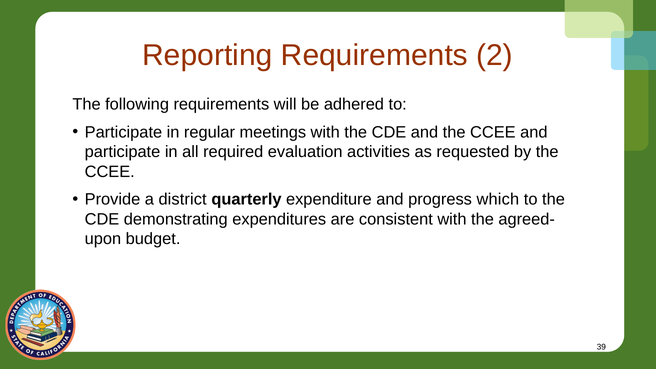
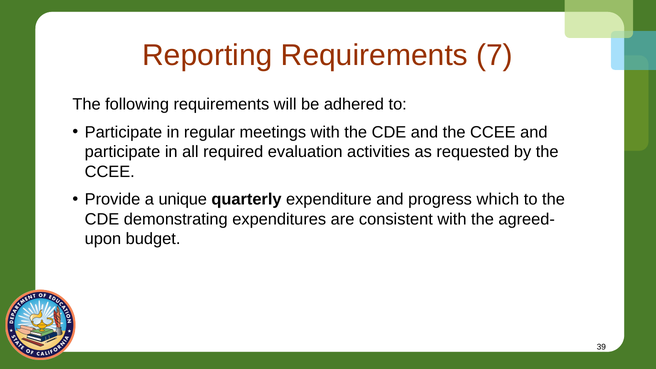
2: 2 -> 7
district: district -> unique
